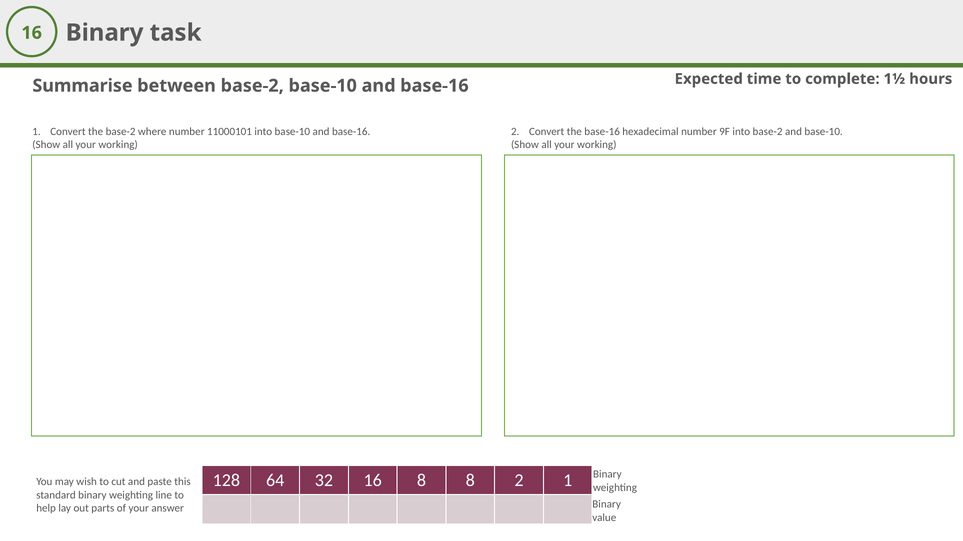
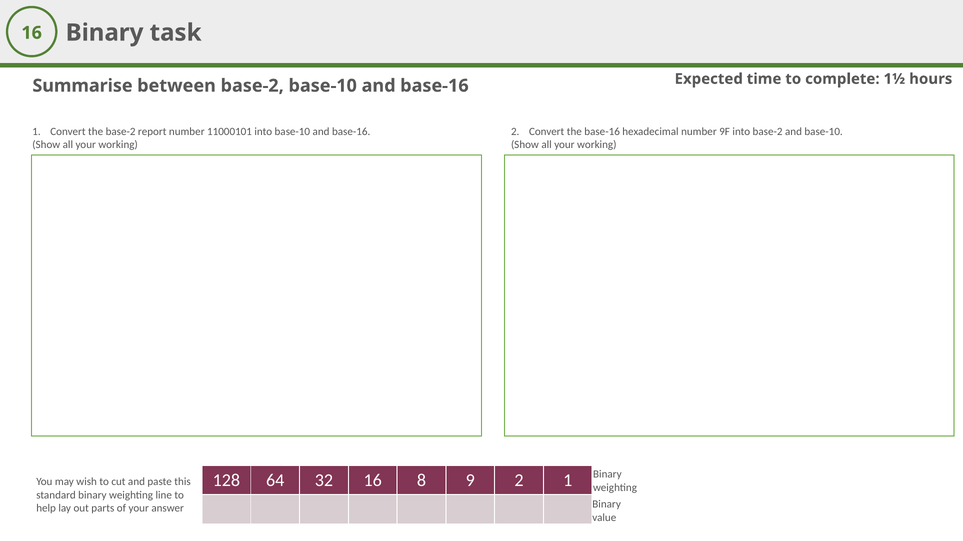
where: where -> report
8 8: 8 -> 9
